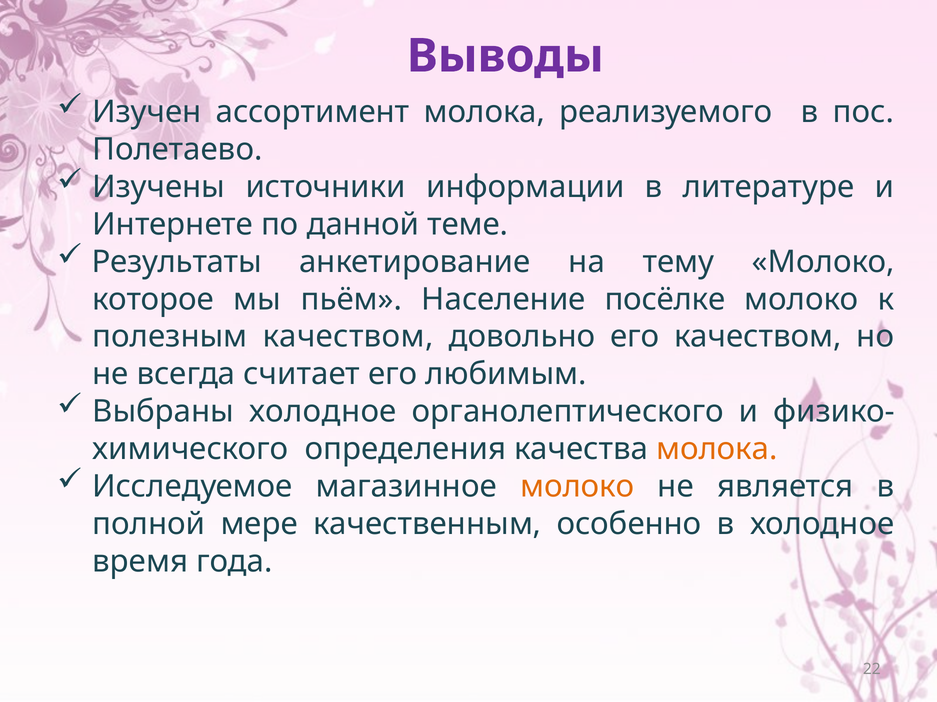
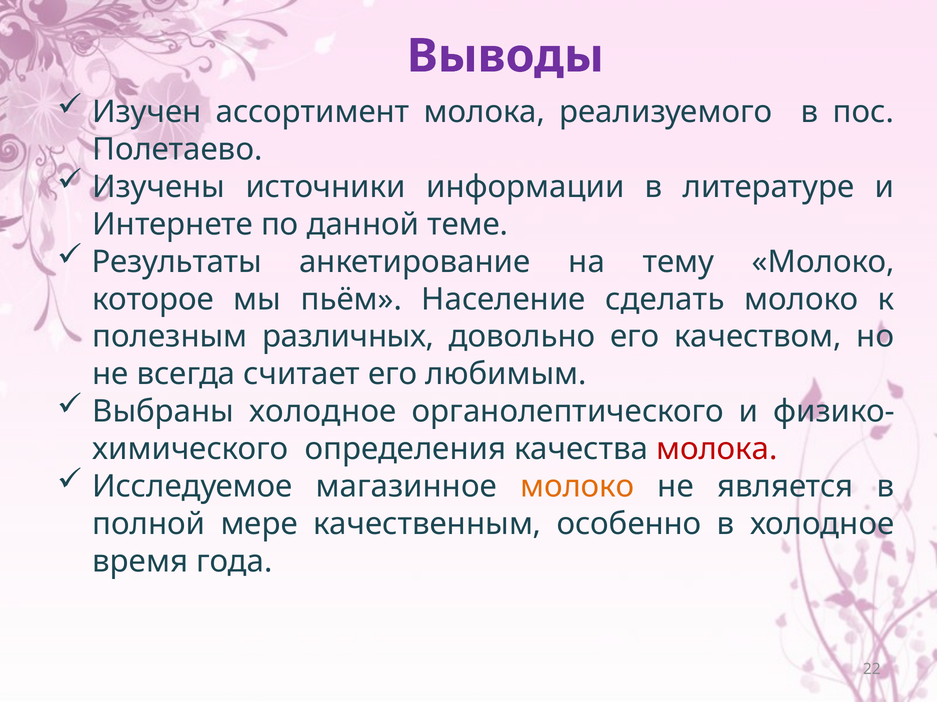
посёлке: посёлке -> сделать
полезным качеством: качеством -> различных
молока at (717, 449) colour: orange -> red
